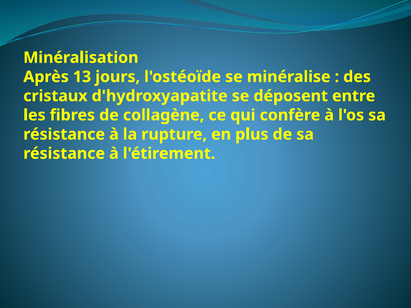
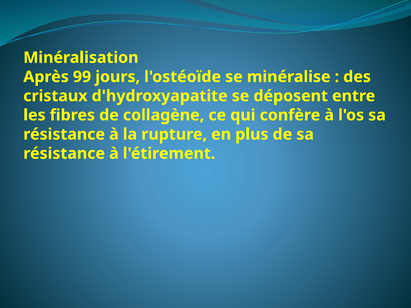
13: 13 -> 99
